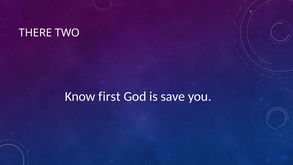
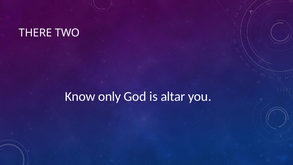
first: first -> only
save: save -> altar
